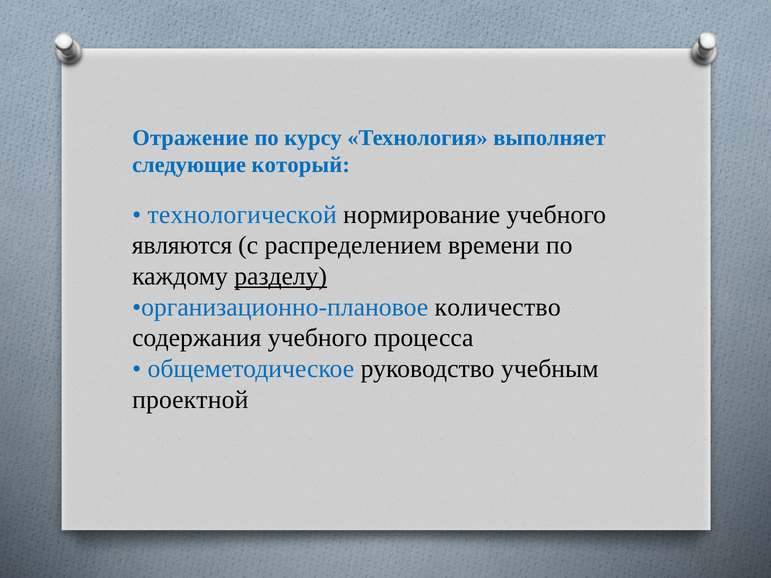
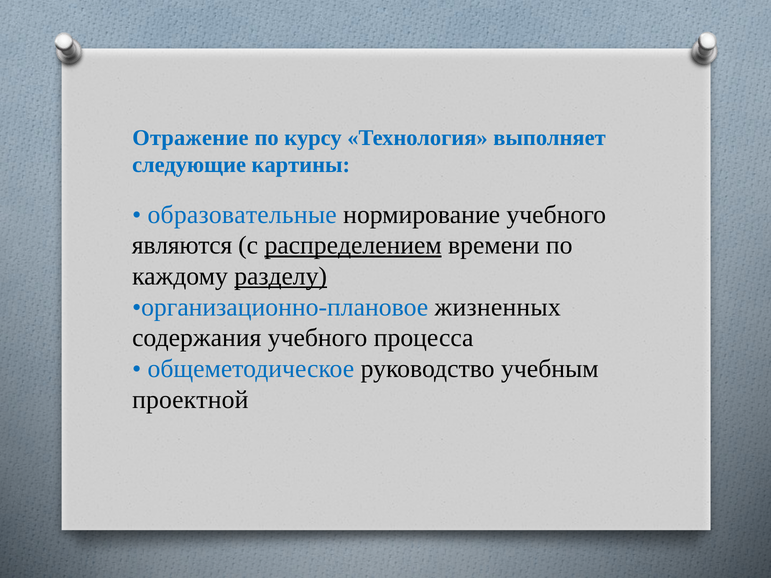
который: который -> картины
технологической: технологической -> образовательные
распределением underline: none -> present
количество: количество -> жизненных
